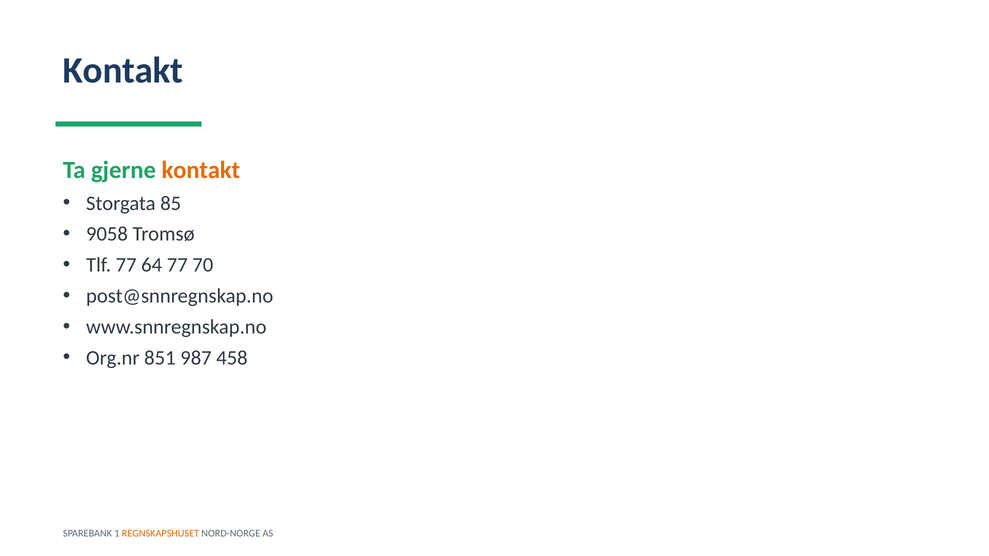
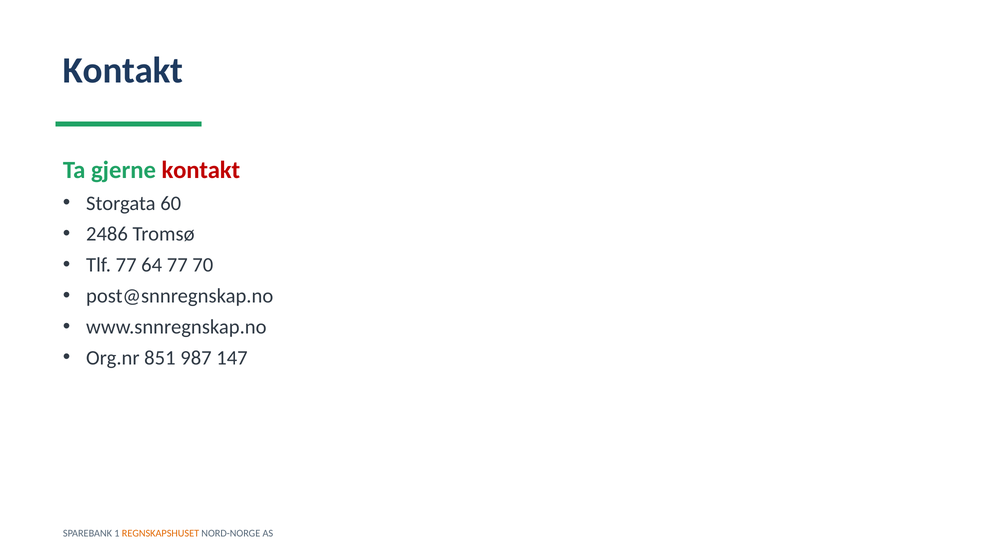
kontakt at (201, 170) colour: orange -> red
85: 85 -> 60
9058: 9058 -> 2486
458: 458 -> 147
